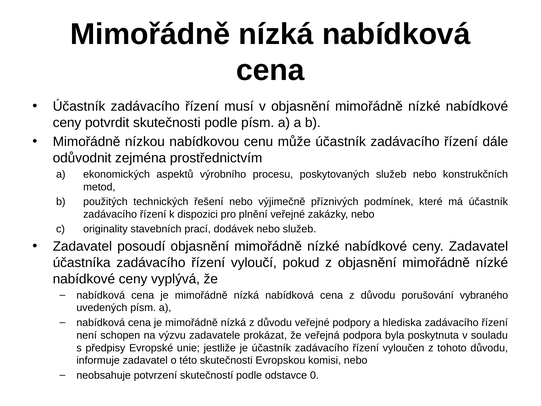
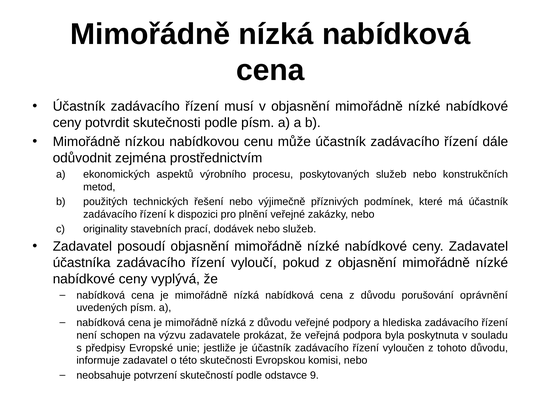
vybraného: vybraného -> oprávnění
0: 0 -> 9
